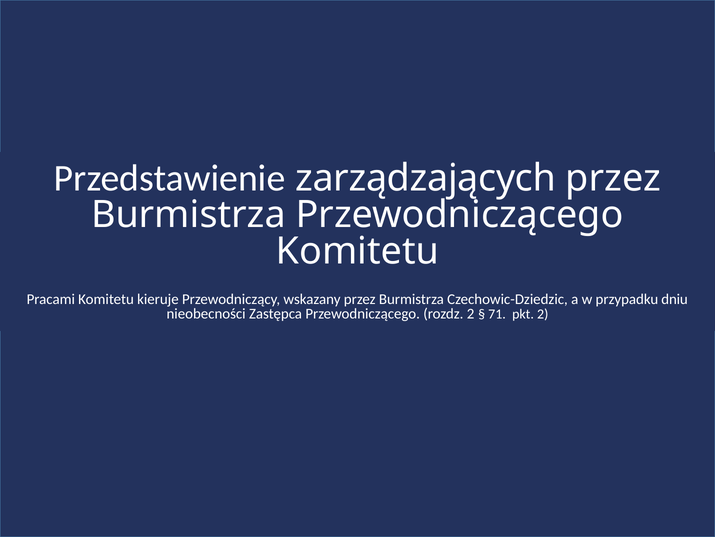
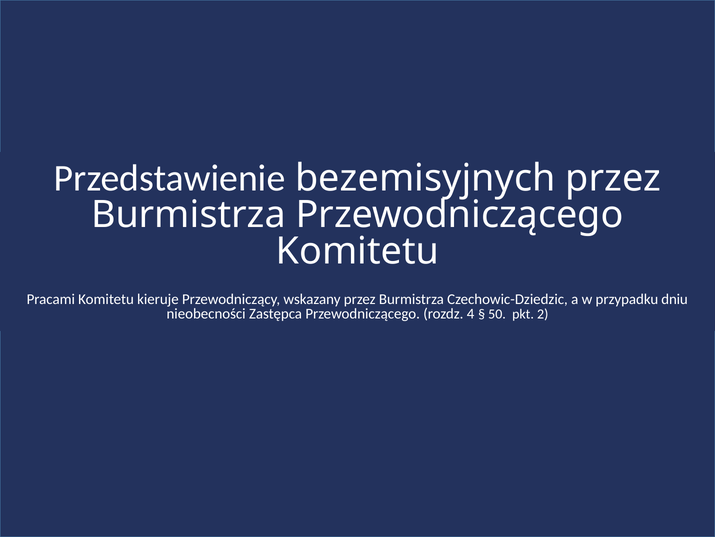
zarządzających: zarządzających -> bezemisyjnych
rozdz 2: 2 -> 4
71: 71 -> 50
